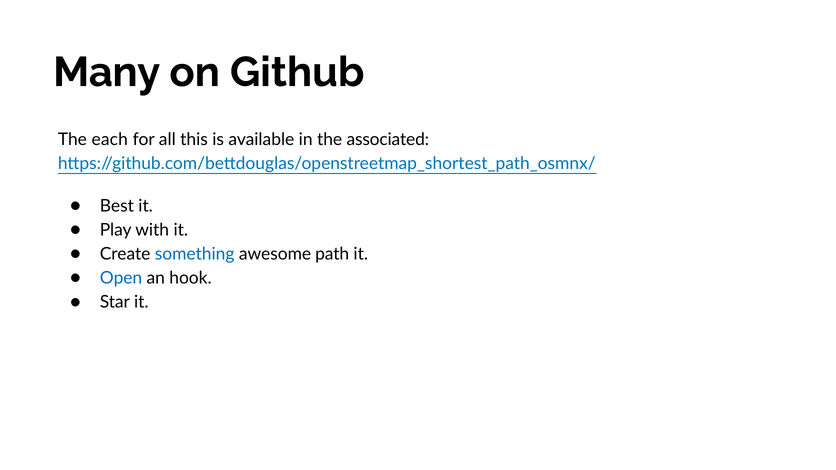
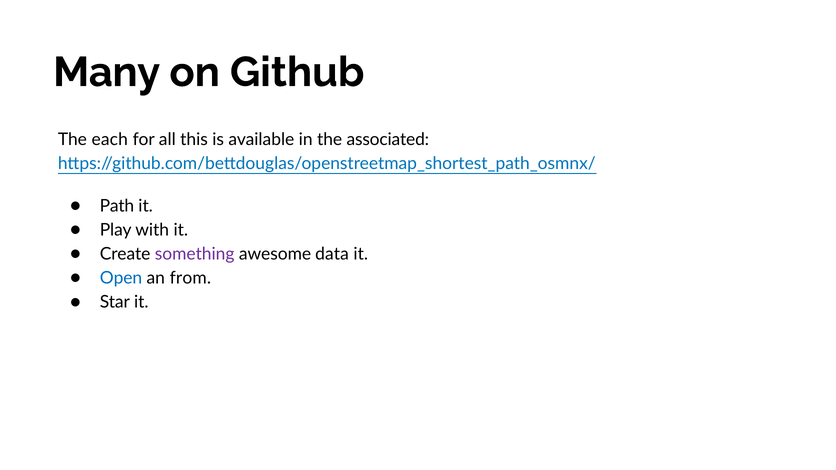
Best: Best -> Path
something colour: blue -> purple
path: path -> data
hook: hook -> from
